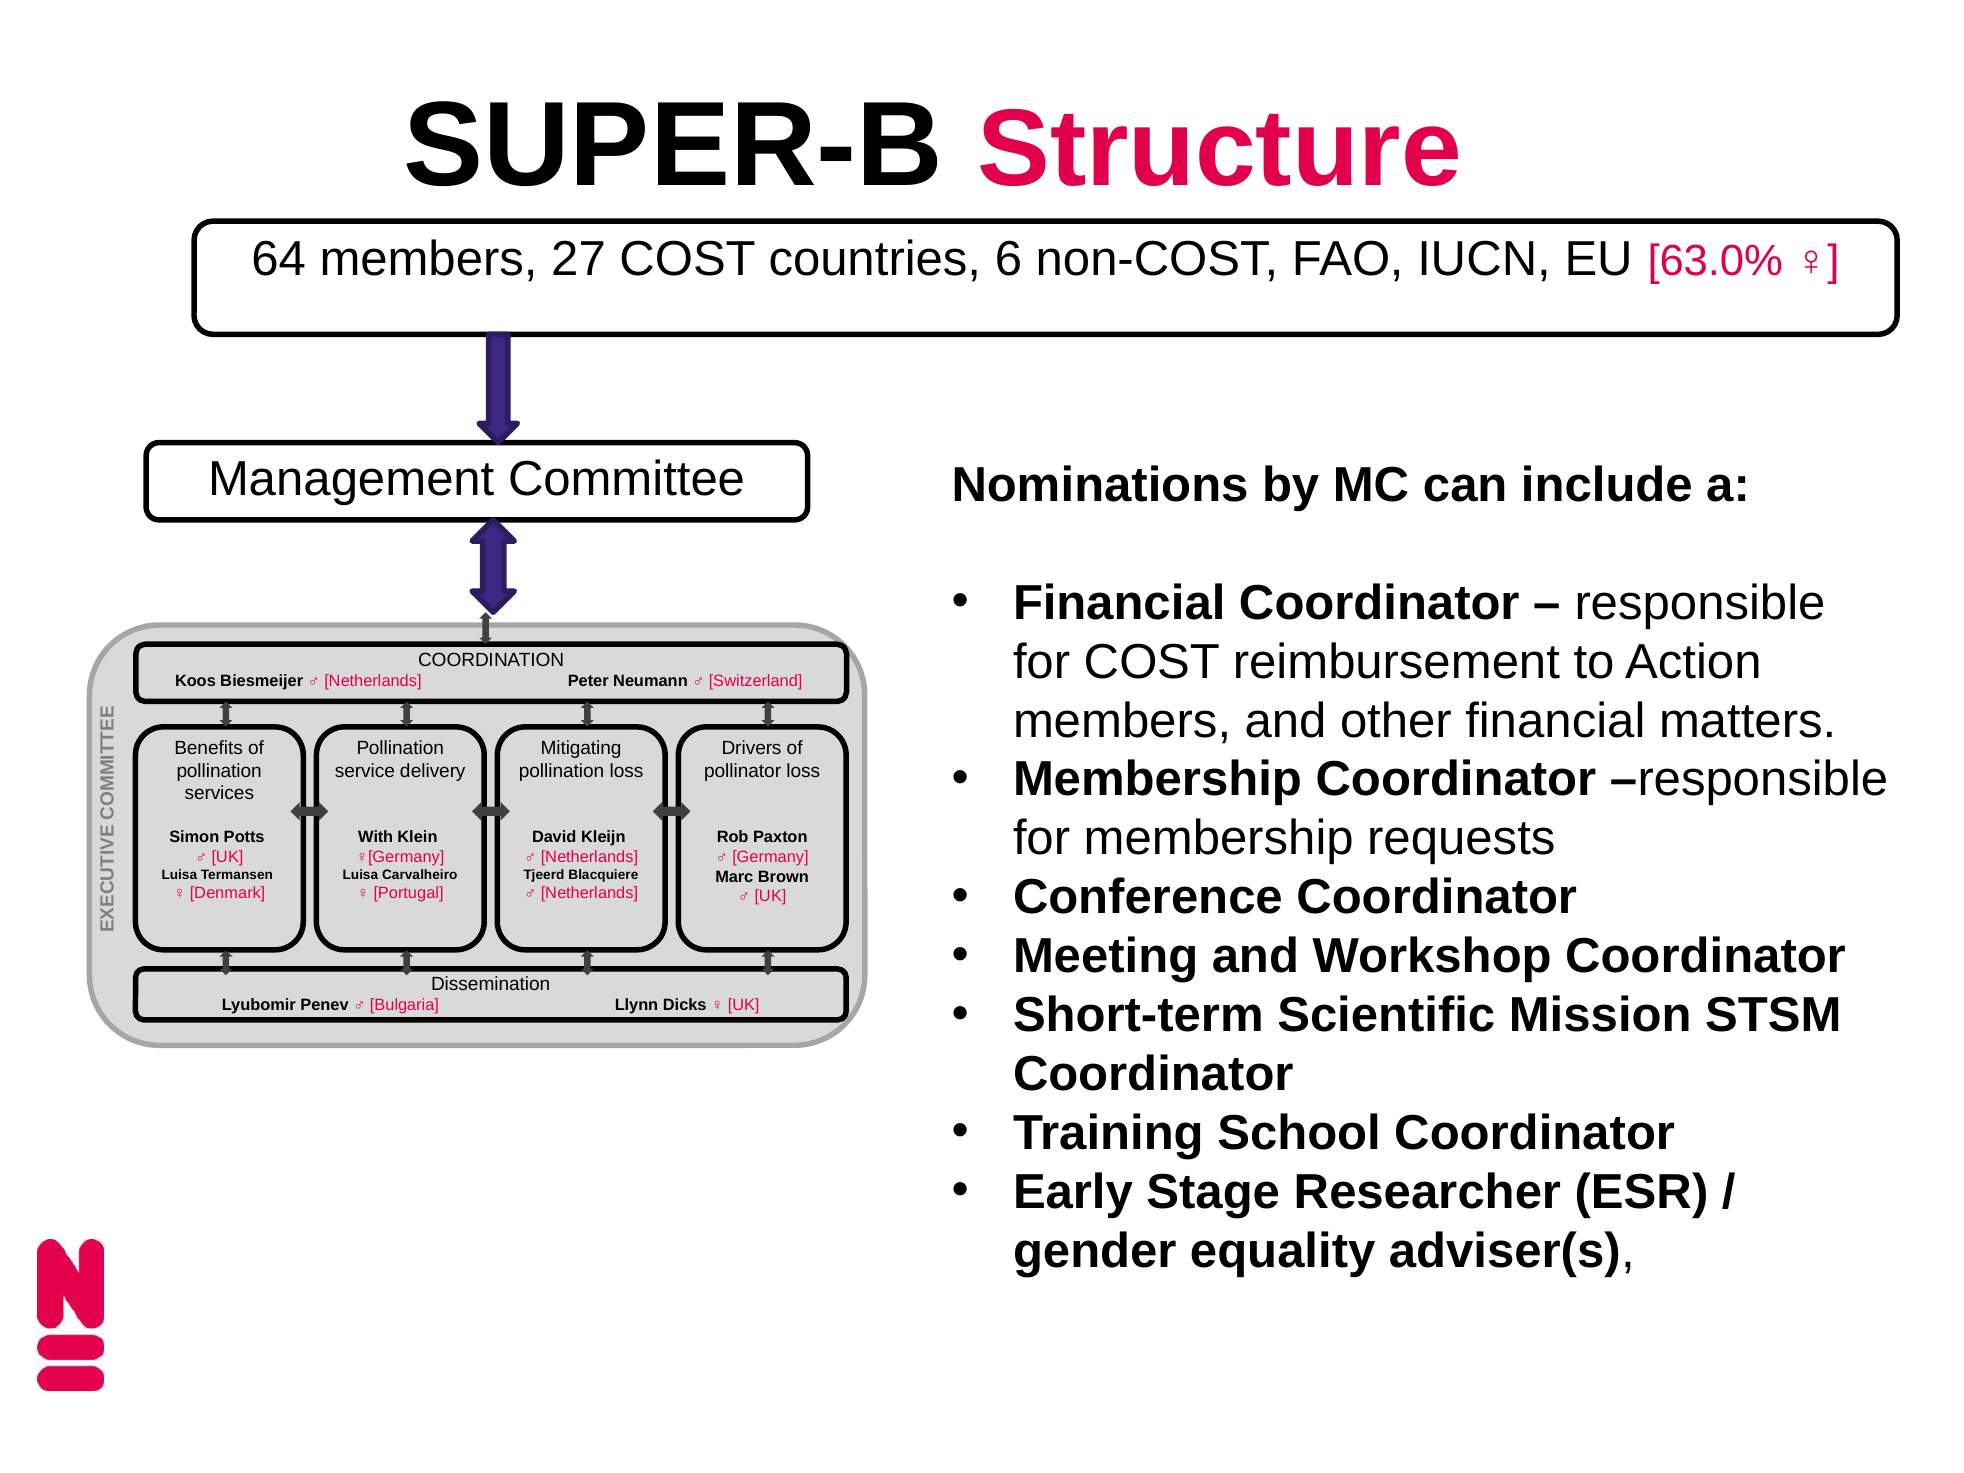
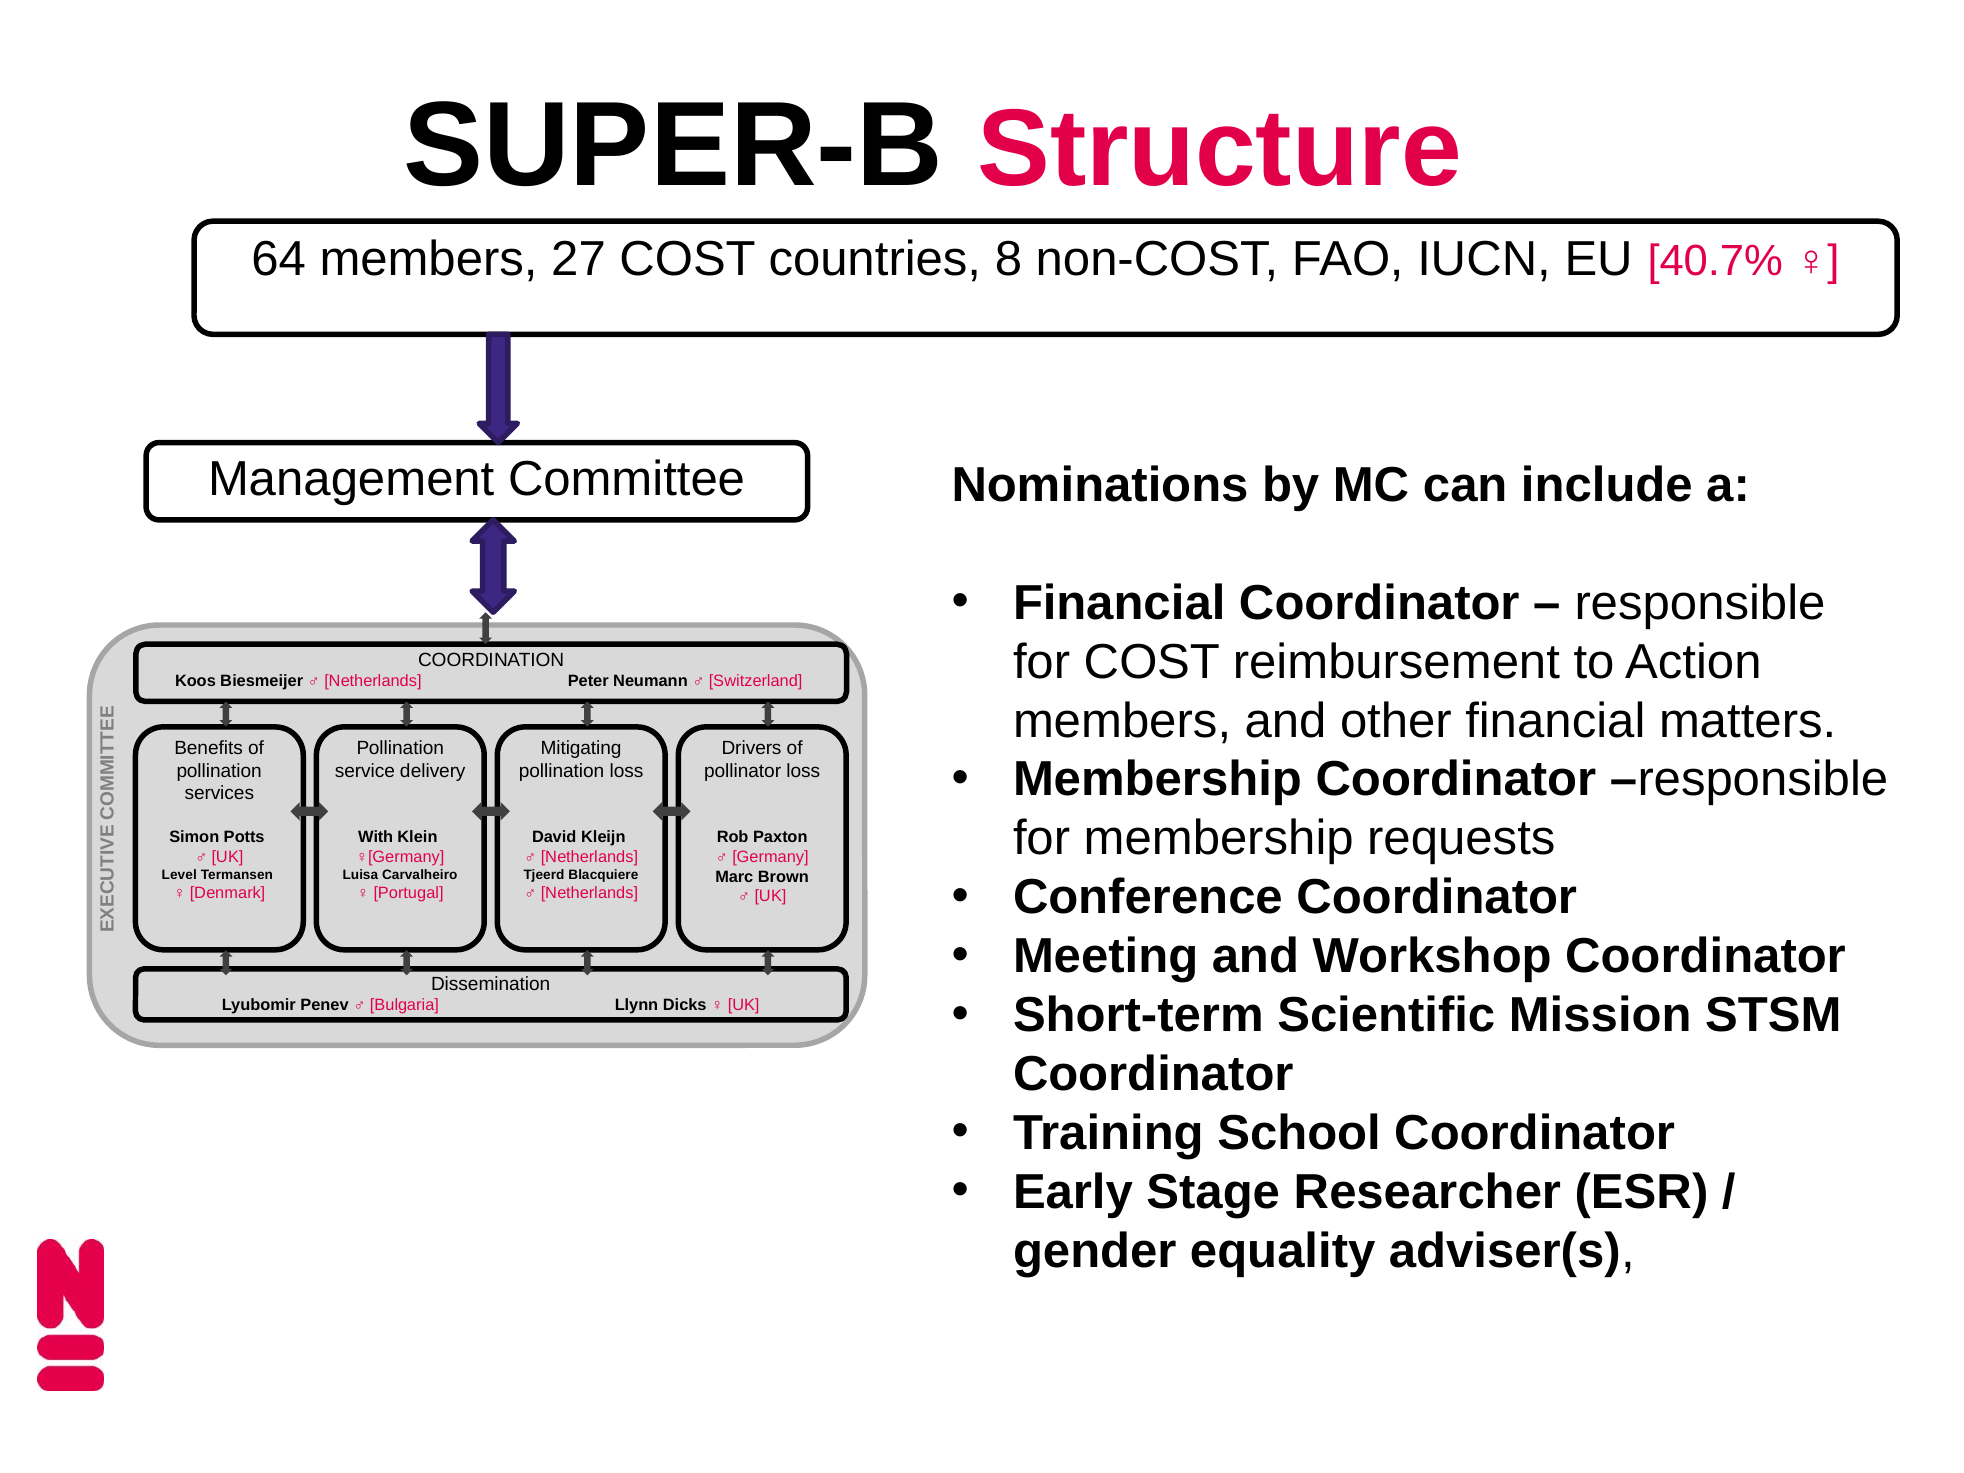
6: 6 -> 8
63.0%: 63.0% -> 40.7%
Luisa at (179, 875): Luisa -> Level
